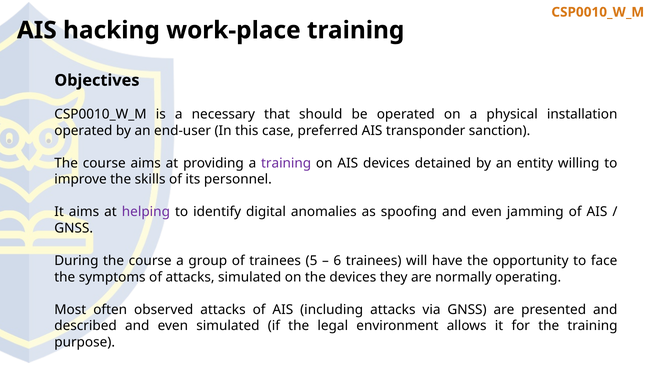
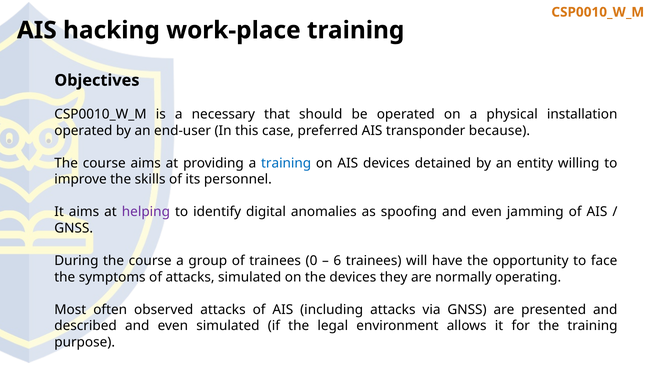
sanction: sanction -> because
training at (286, 163) colour: purple -> blue
5: 5 -> 0
